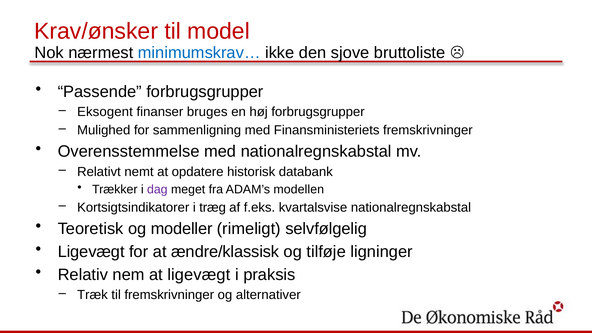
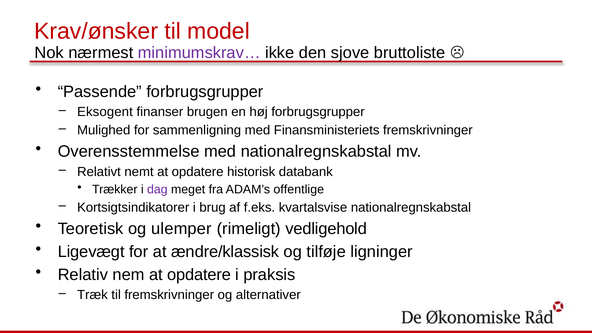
minimumskrav… colour: blue -> purple
bruges: bruges -> brugen
modellen: modellen -> offentlige
træg: træg -> brug
modeller: modeller -> ulemper
selvfølgelig: selvfølgelig -> vedligehold
nem at ligevægt: ligevægt -> opdatere
